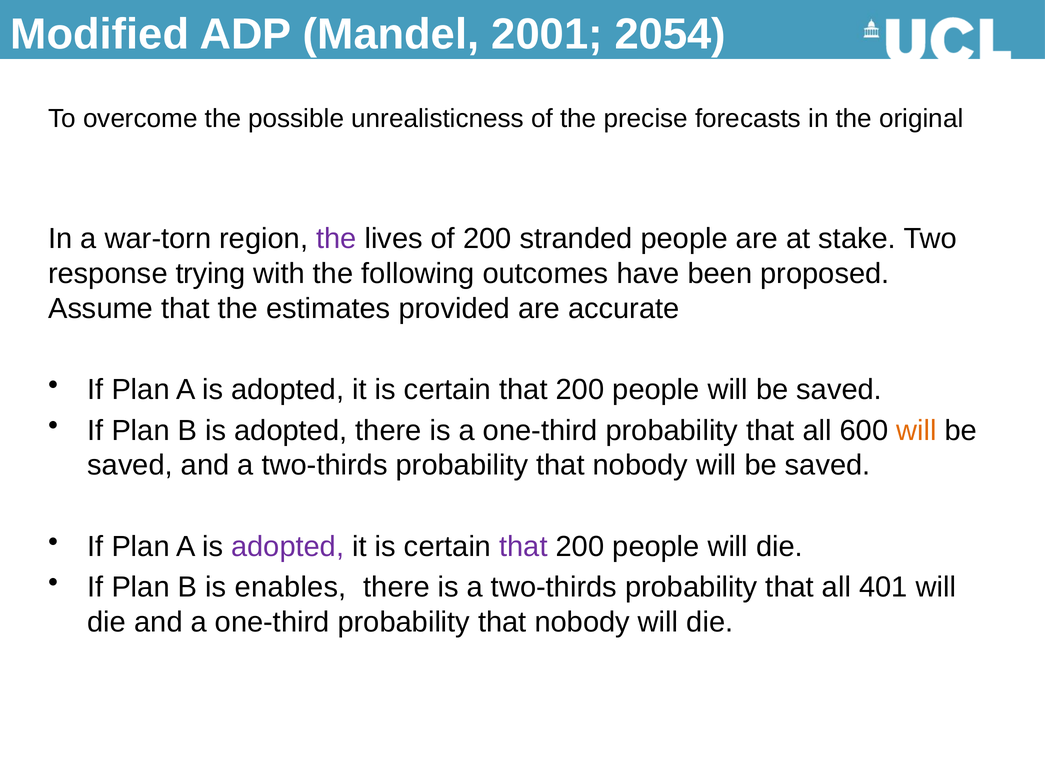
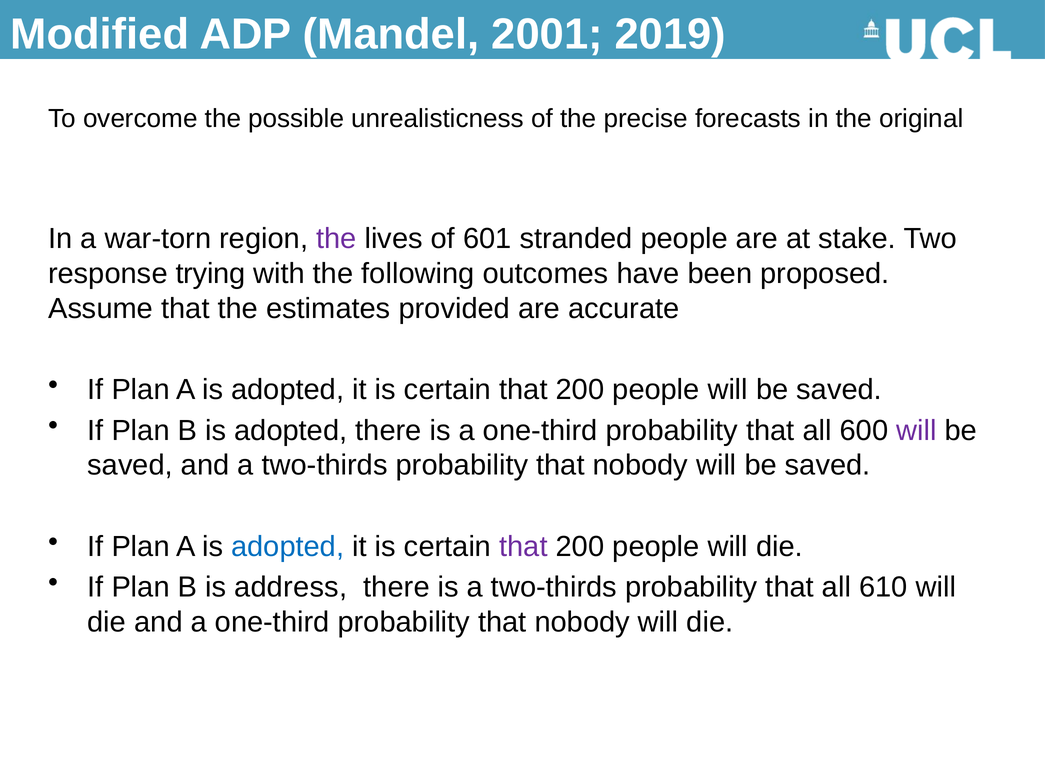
2054: 2054 -> 2019
of 200: 200 -> 601
will at (916, 430) colour: orange -> purple
adopted at (288, 547) colour: purple -> blue
enables: enables -> address
401: 401 -> 610
